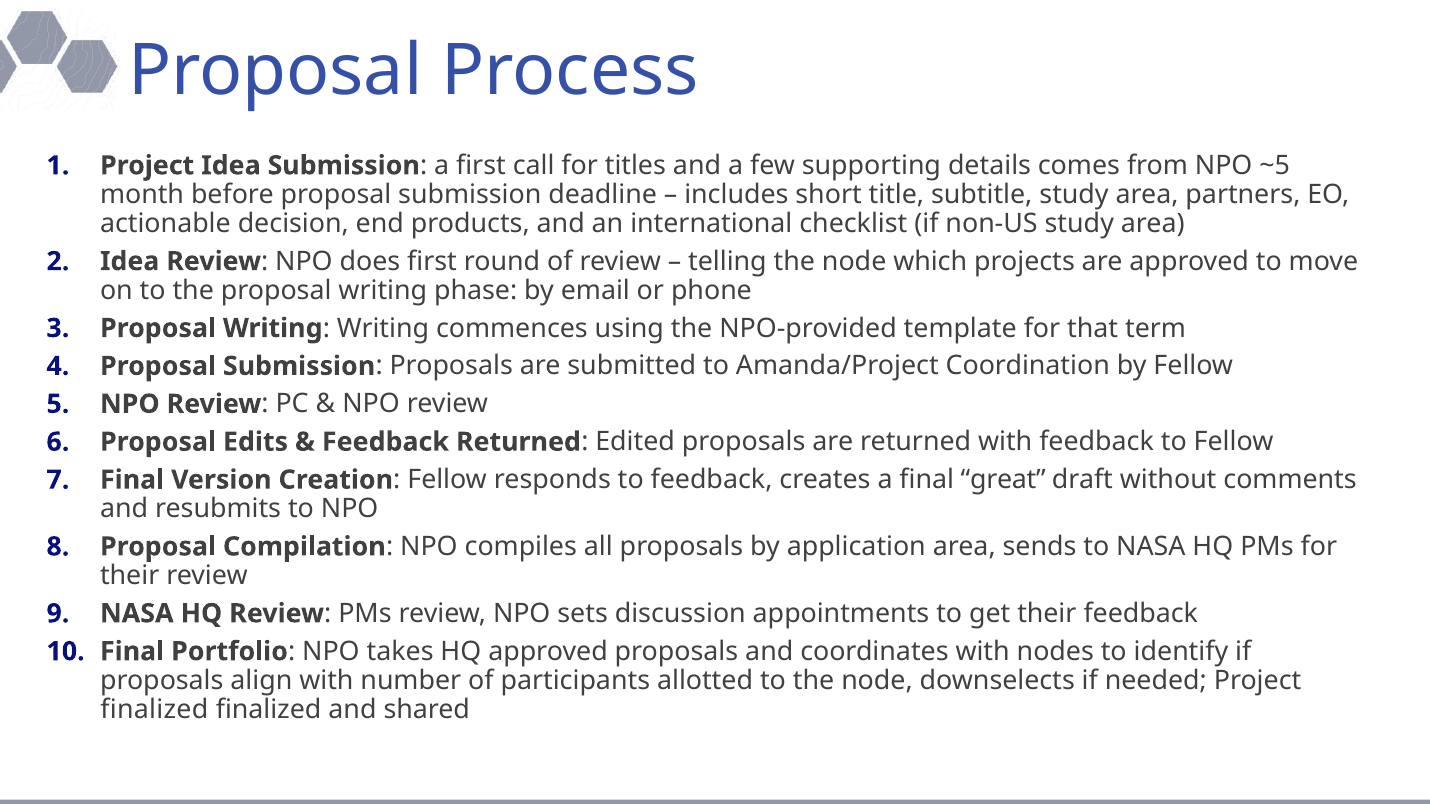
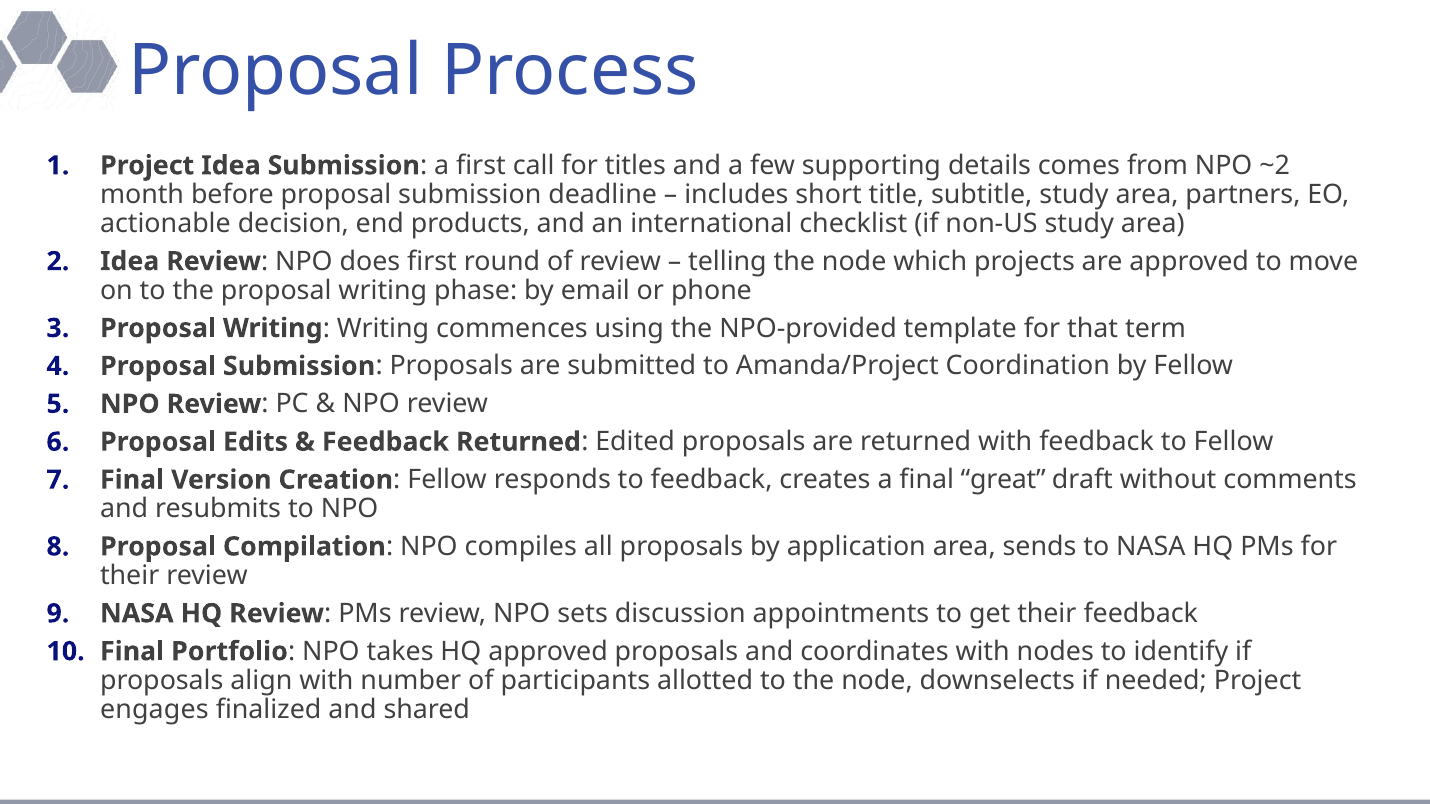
~5: ~5 -> ~2
finalized at (154, 710): finalized -> engages
